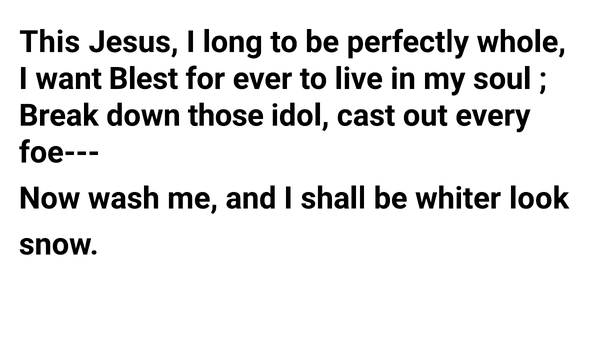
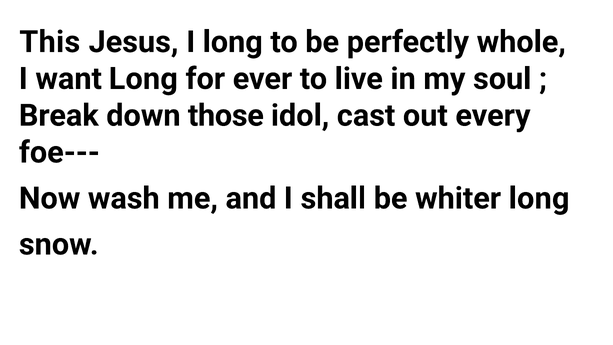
want Blest: Blest -> Long
whiter look: look -> long
